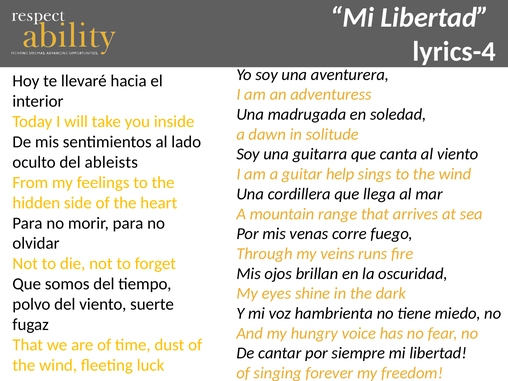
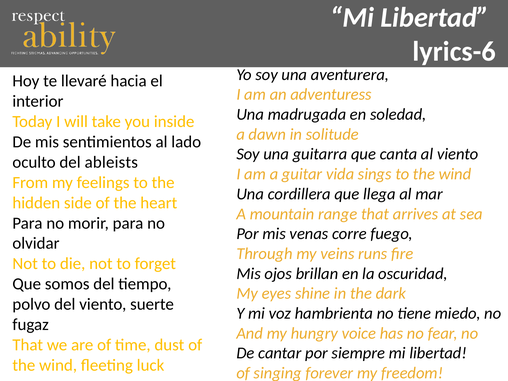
lyrics-4: lyrics-4 -> lyrics-6
help: help -> vida
